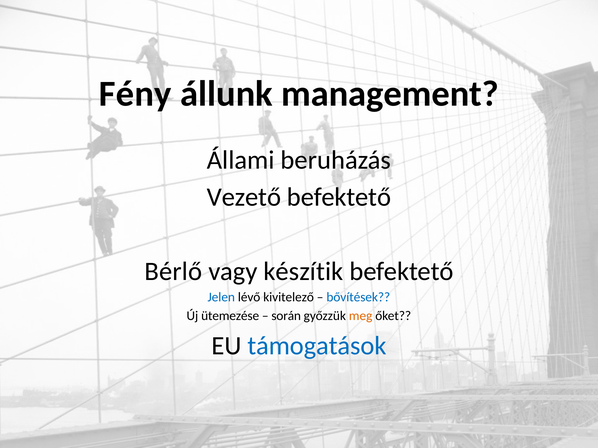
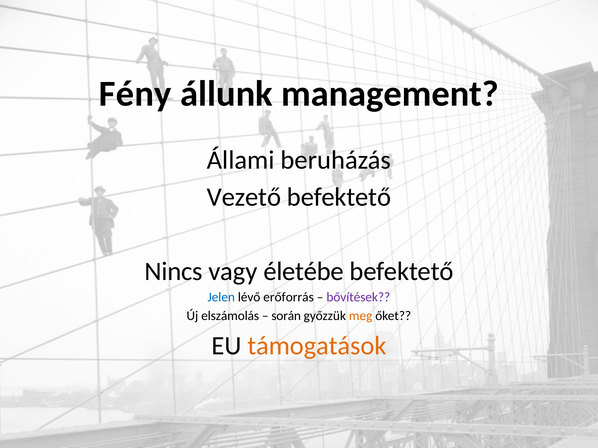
Bérlő: Bérlő -> Nincs
készítik: készítik -> életébe
kivitelező: kivitelező -> erőforrás
bővítések colour: blue -> purple
ütemezése: ütemezése -> elszámolás
támogatások colour: blue -> orange
